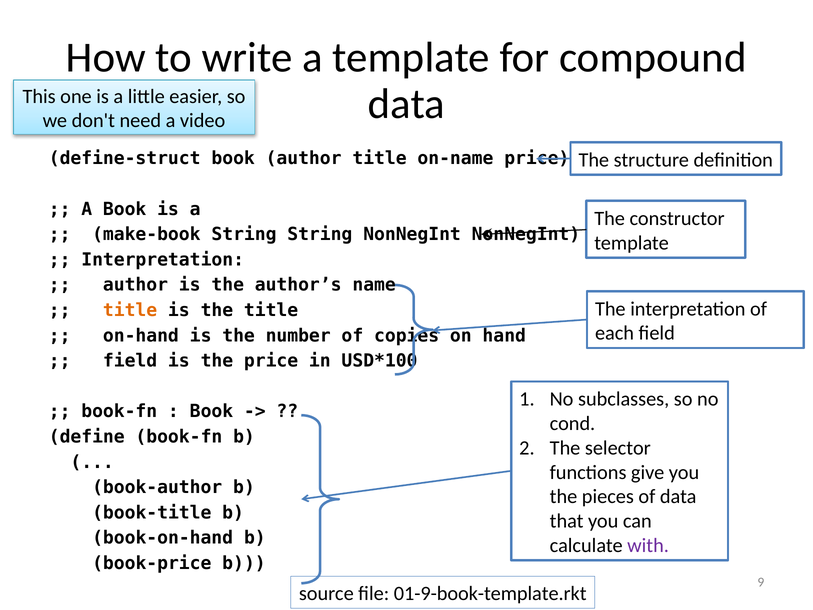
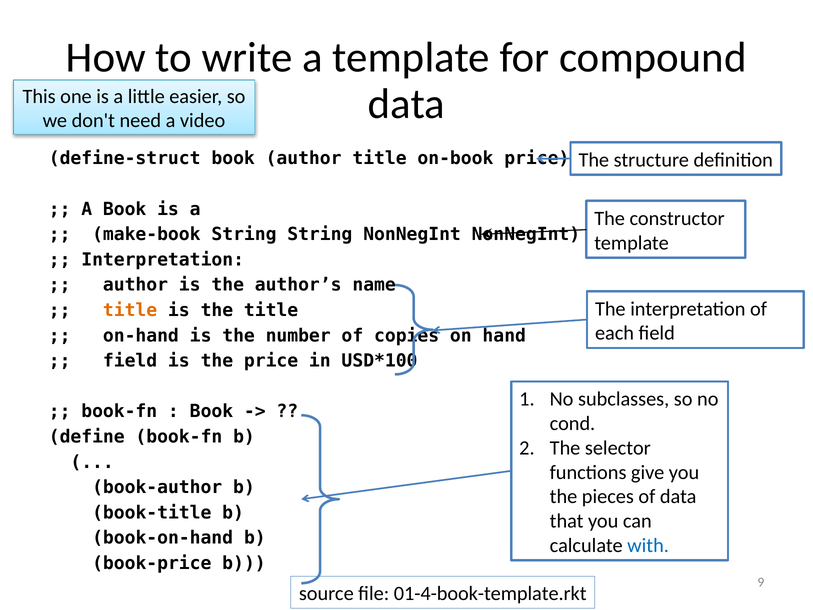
on-name: on-name -> on-book
with colour: purple -> blue
01-9-book-template.rkt: 01-9-book-template.rkt -> 01-4-book-template.rkt
